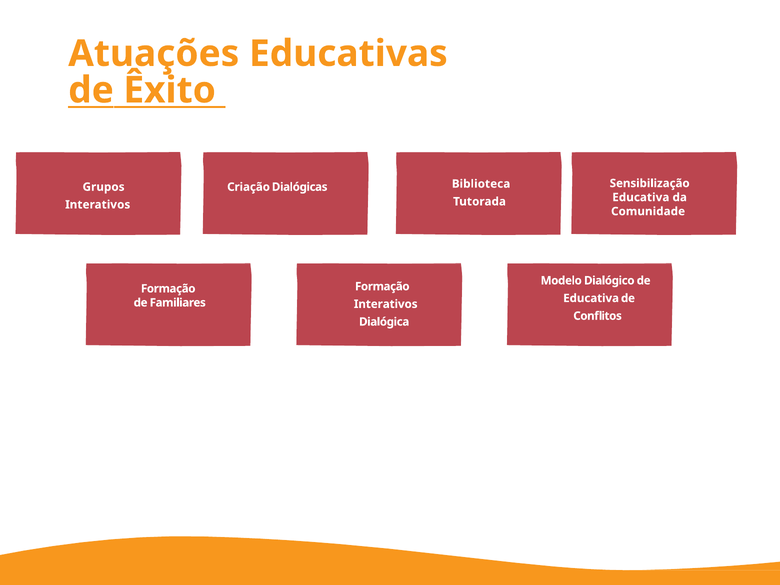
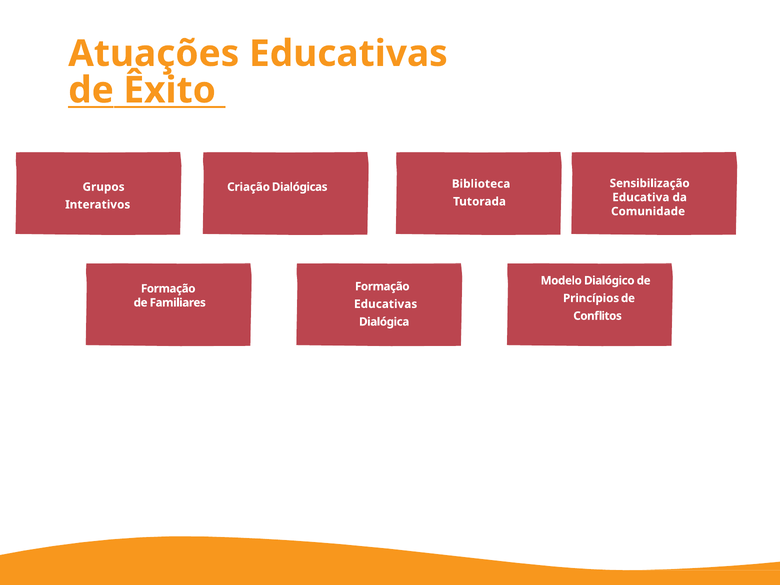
Educativa at (591, 298): Educativa -> Princípios
Interativos at (386, 304): Interativos -> Educativas
